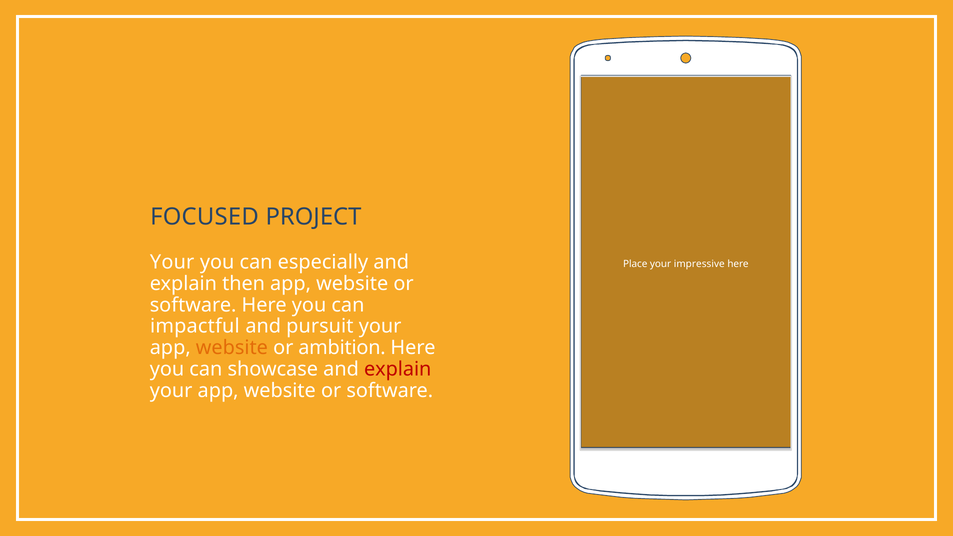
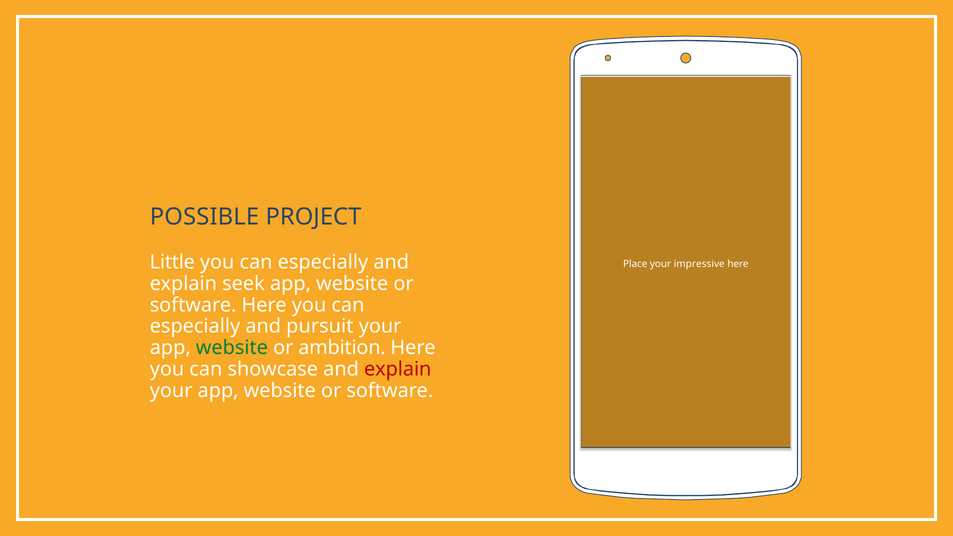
FOCUSED: FOCUSED -> POSSIBLE
Your at (172, 262): Your -> Little
then: then -> seek
impactful at (195, 326): impactful -> especially
website at (232, 348) colour: orange -> green
